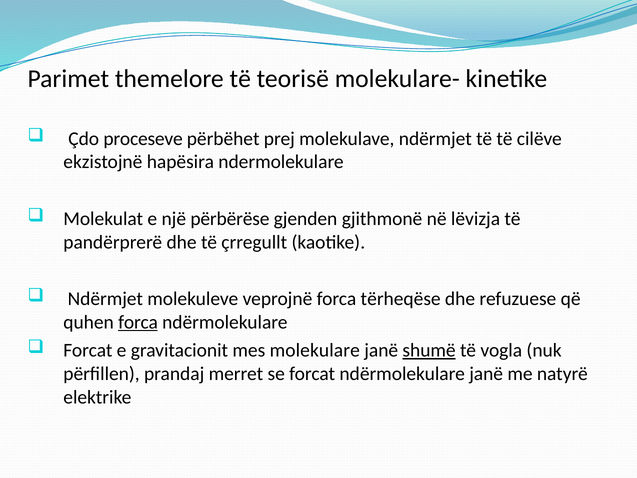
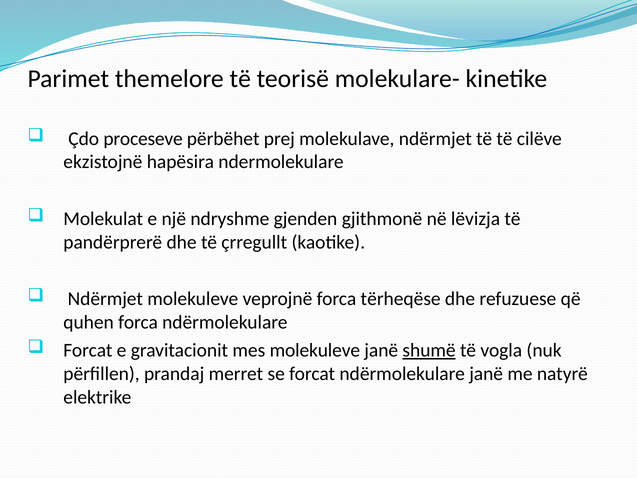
përbërëse: përbërëse -> ndryshme
forca at (138, 322) underline: present -> none
mes molekulare: molekulare -> molekuleve
